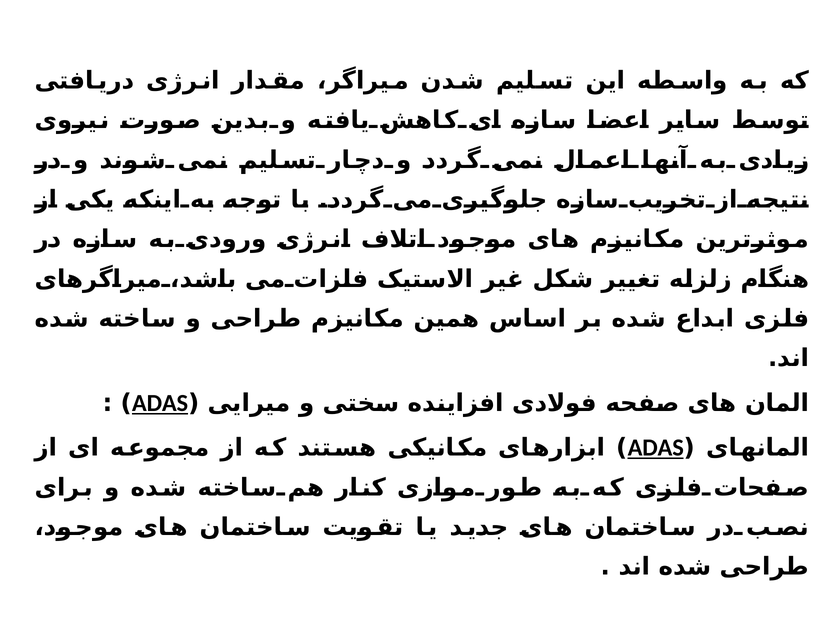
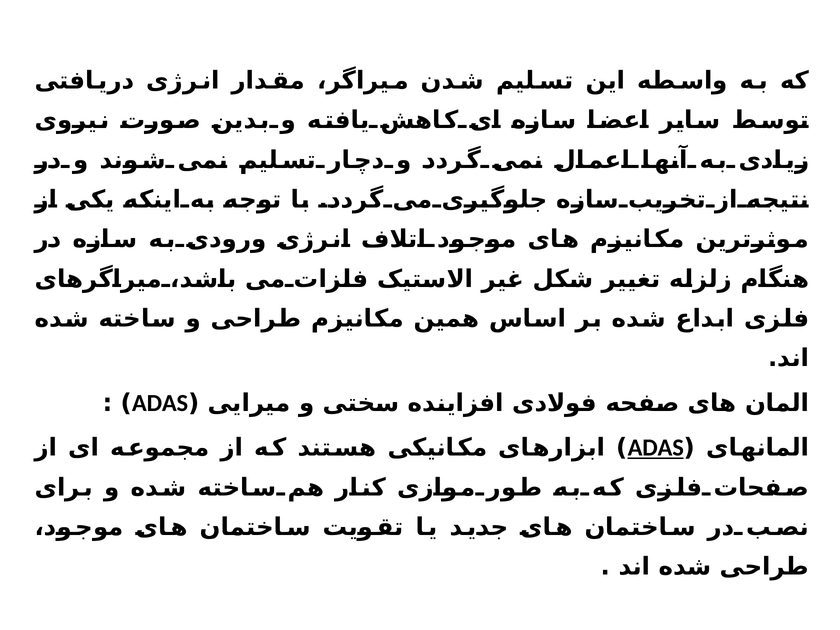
ADAS at (160, 403) underline: present -> none
